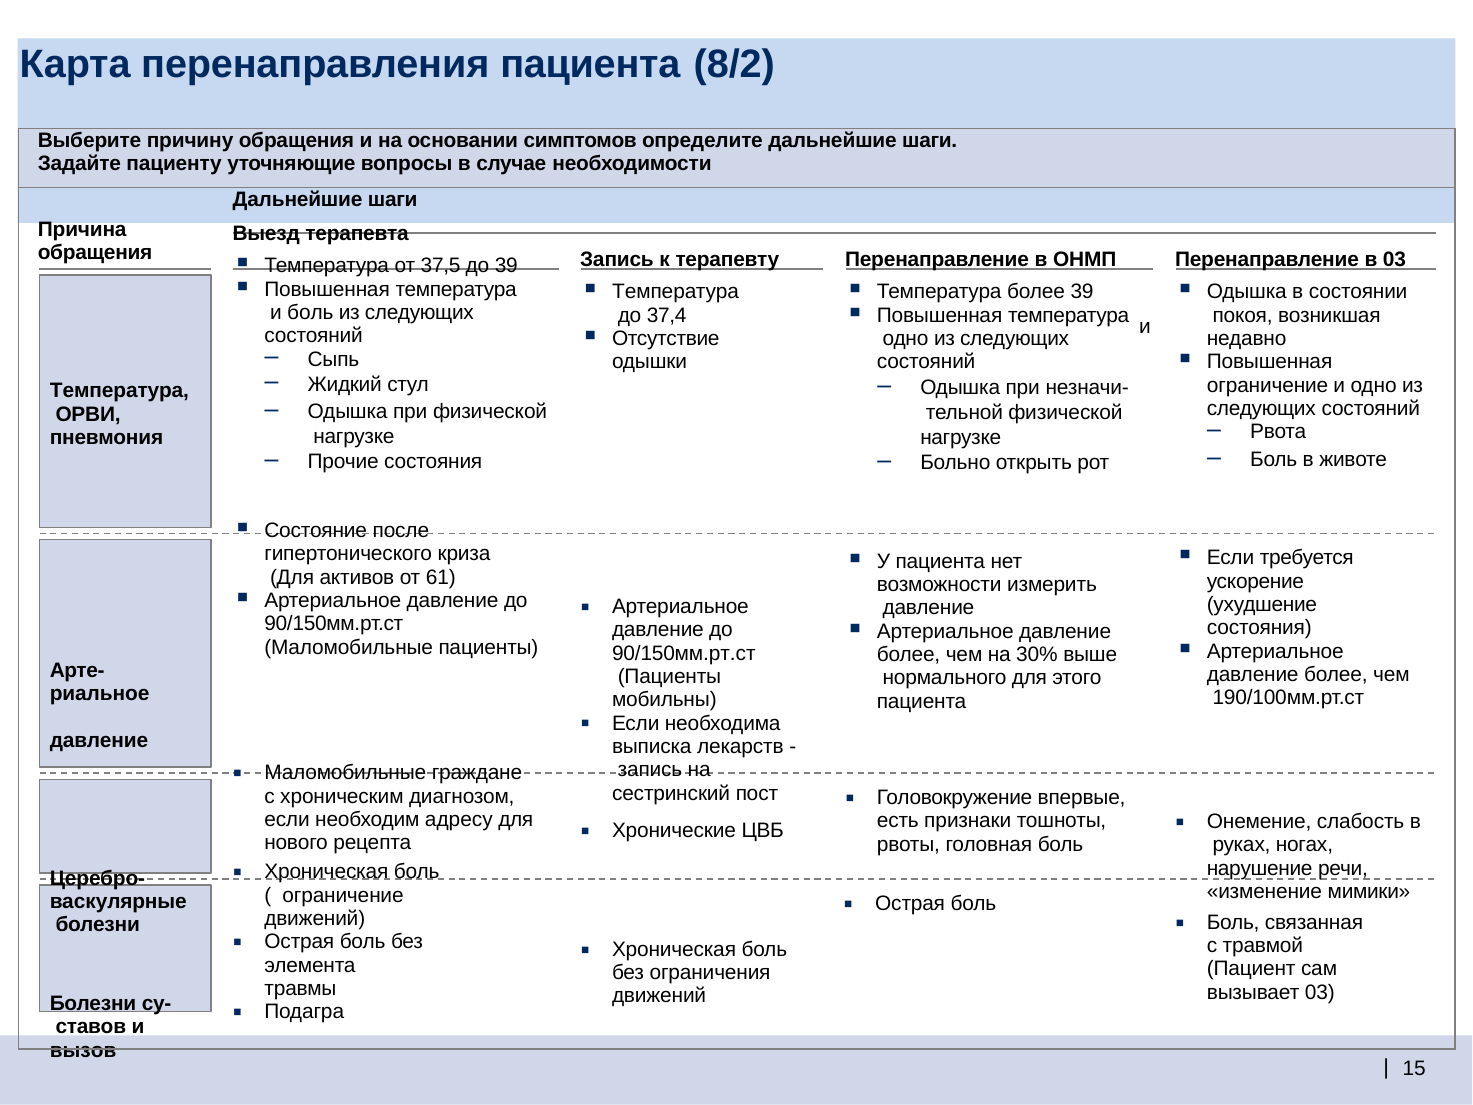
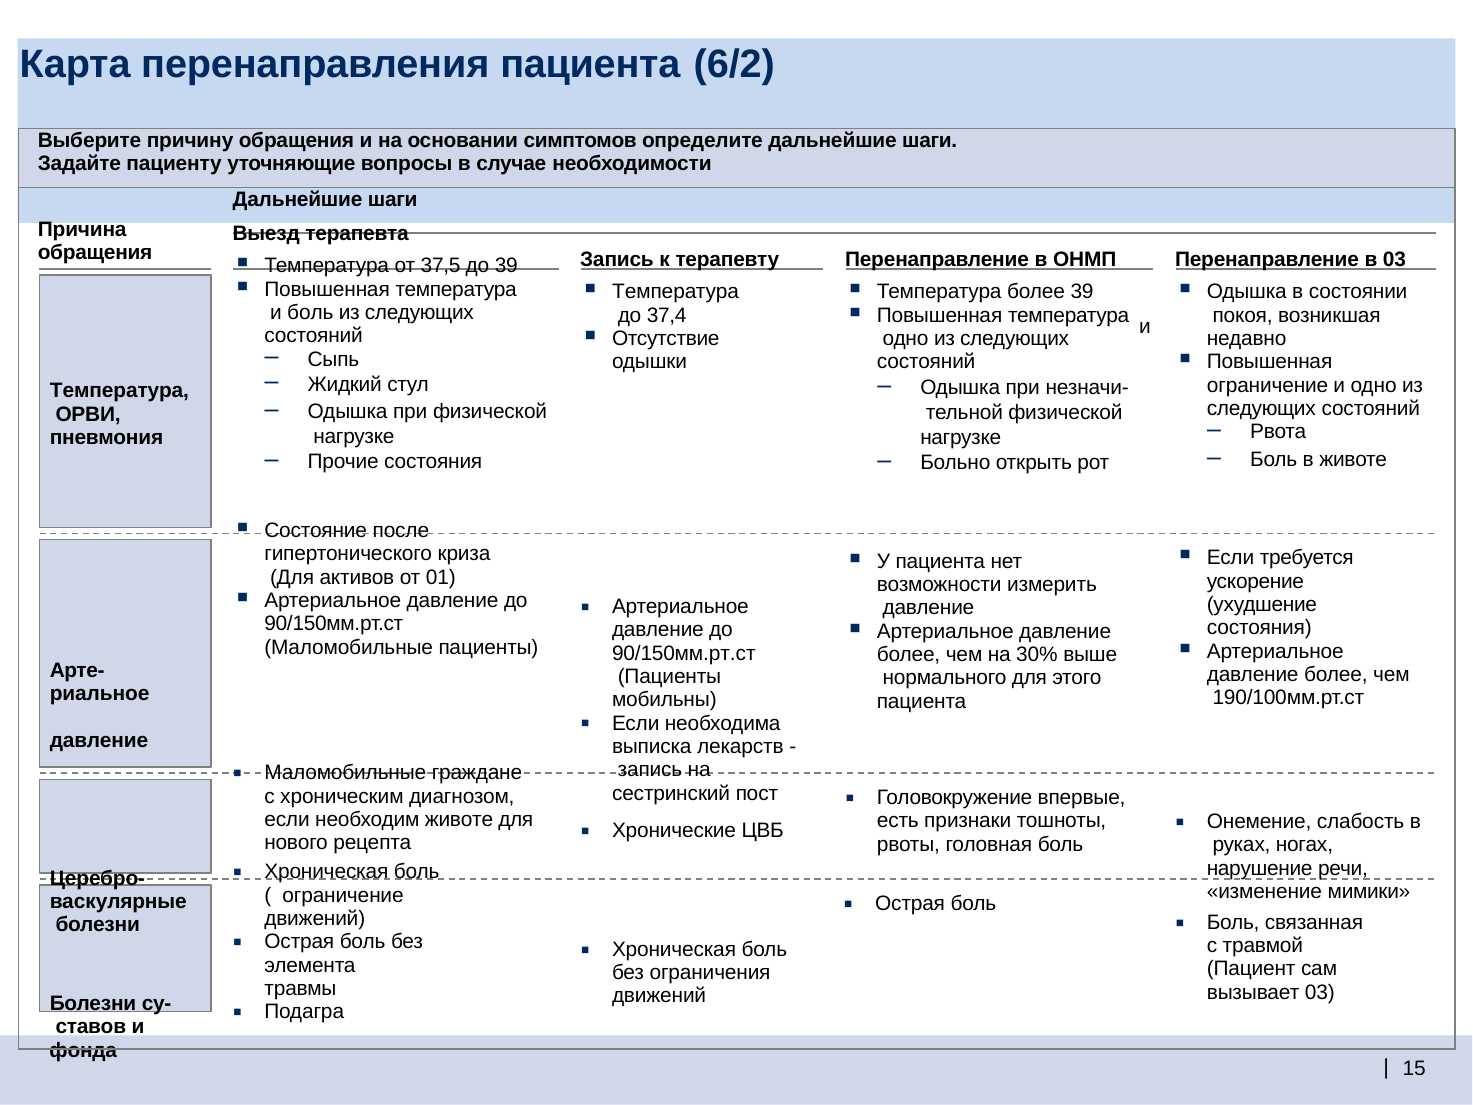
8/2: 8/2 -> 6/2
61: 61 -> 01
необходим адресу: адресу -> животе
вызов: вызов -> фонда
